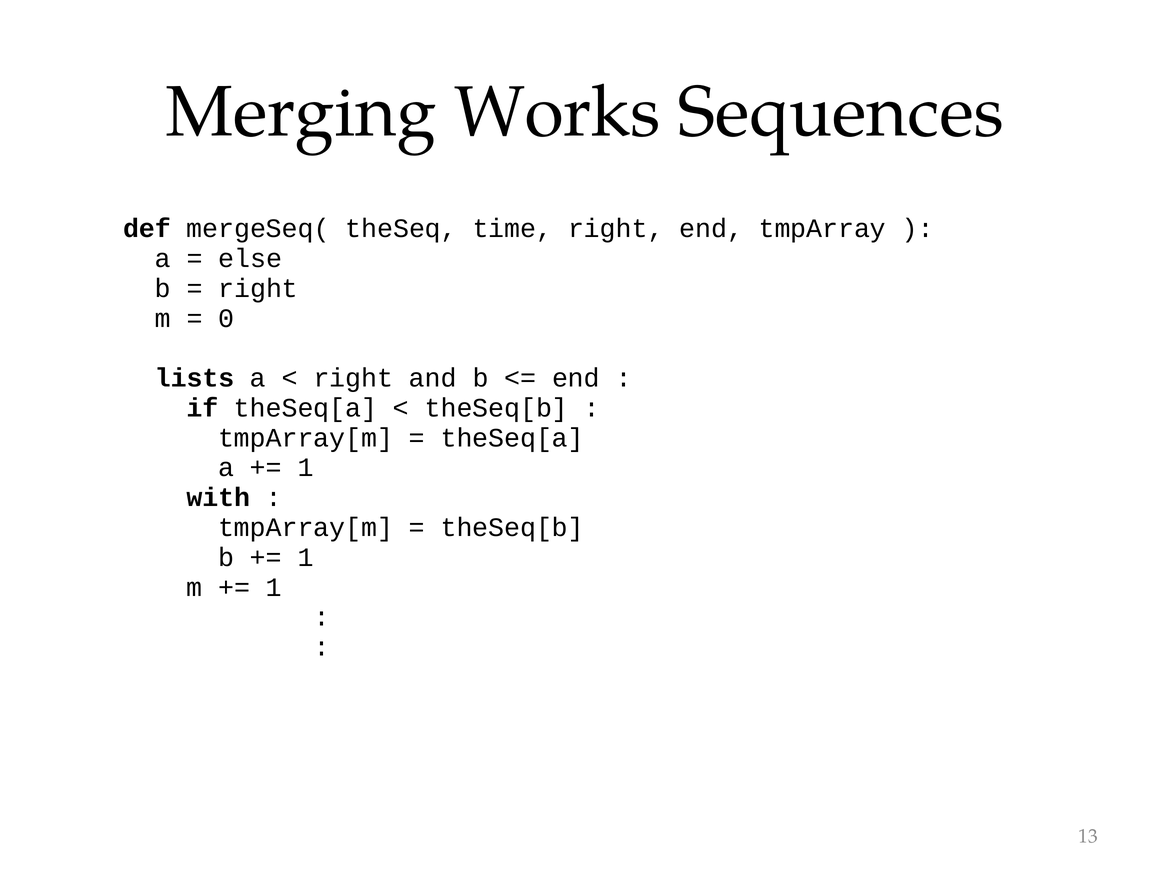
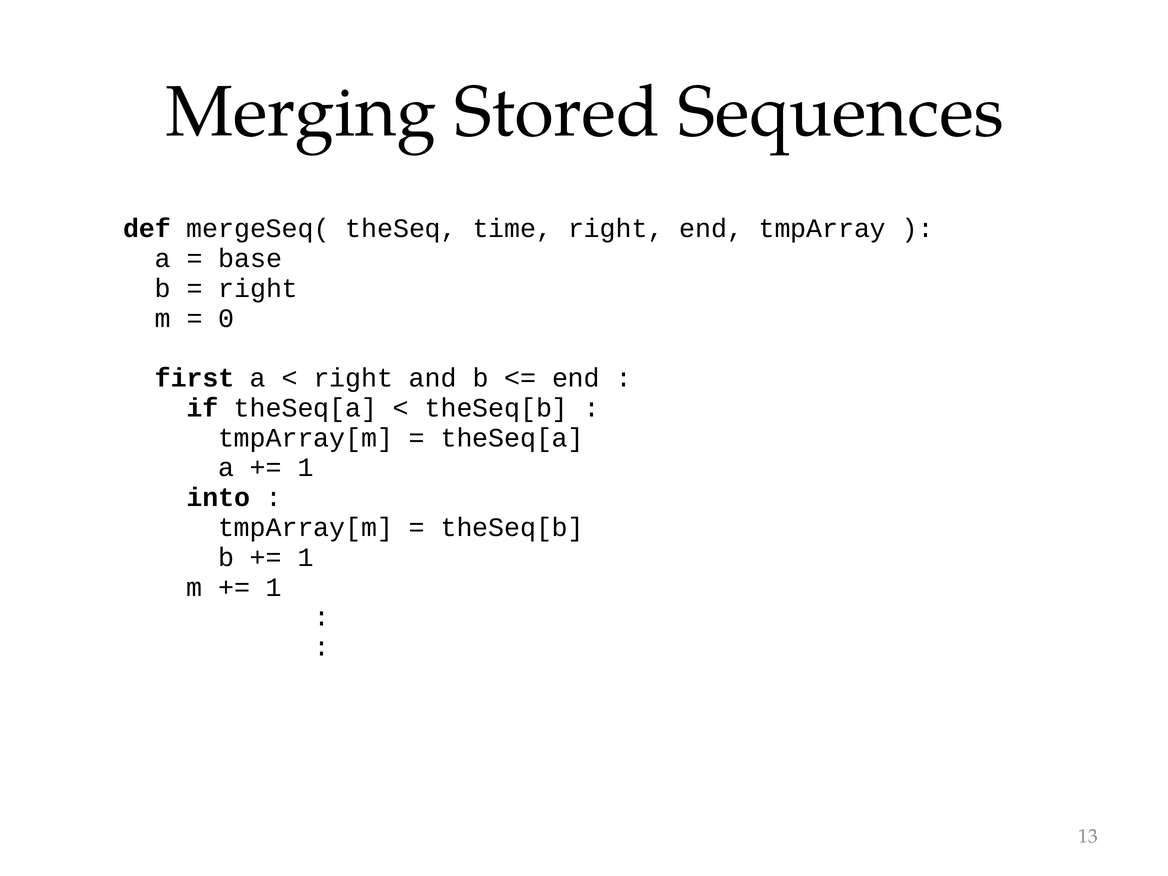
Works: Works -> Stored
else: else -> base
lists: lists -> first
with: with -> into
